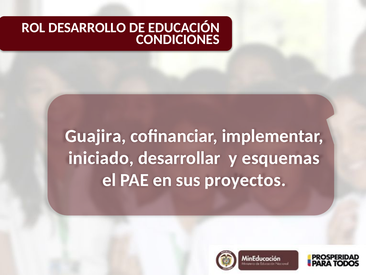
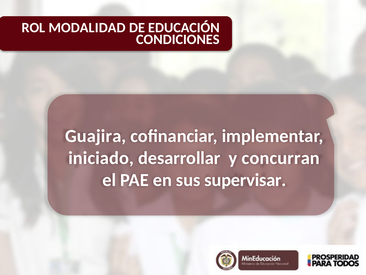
DESARROLLO: DESARROLLO -> MODALIDAD
esquemas: esquemas -> concurran
proyectos: proyectos -> supervisar
